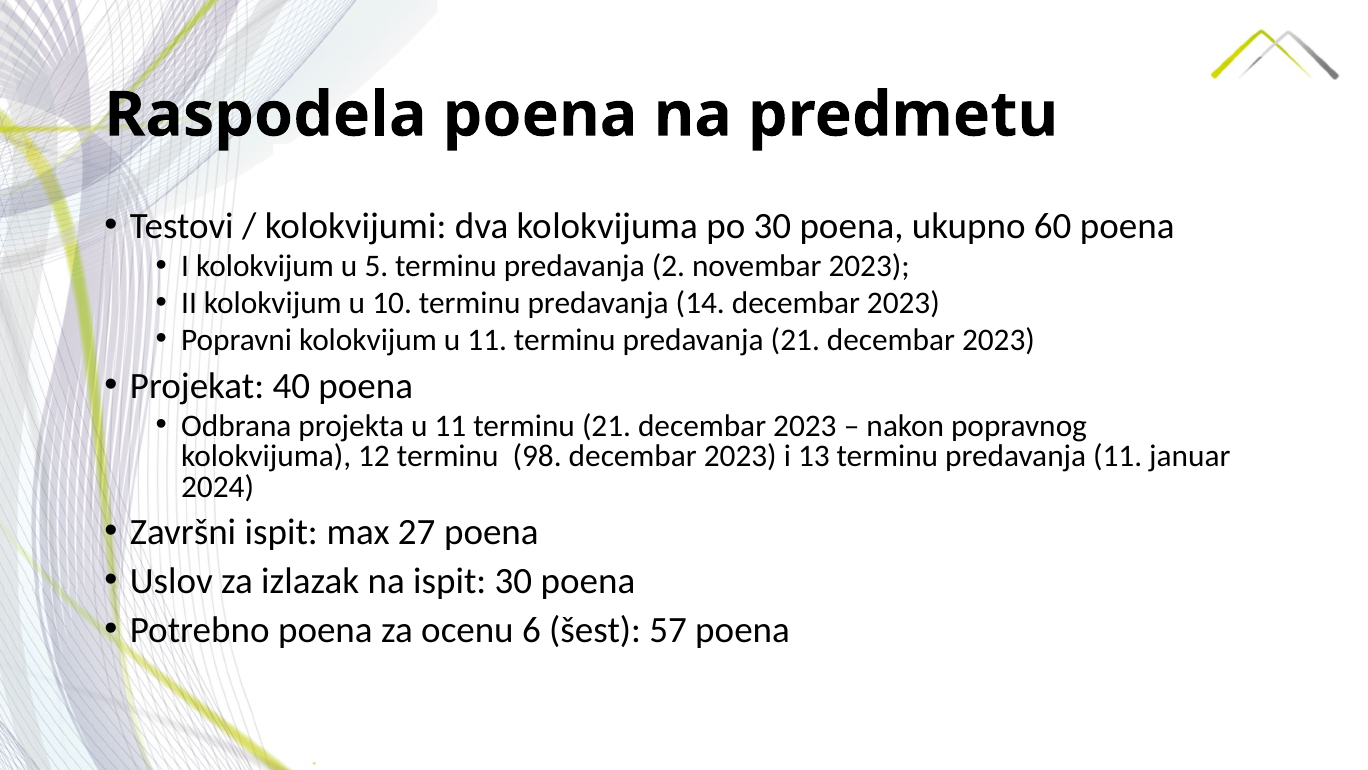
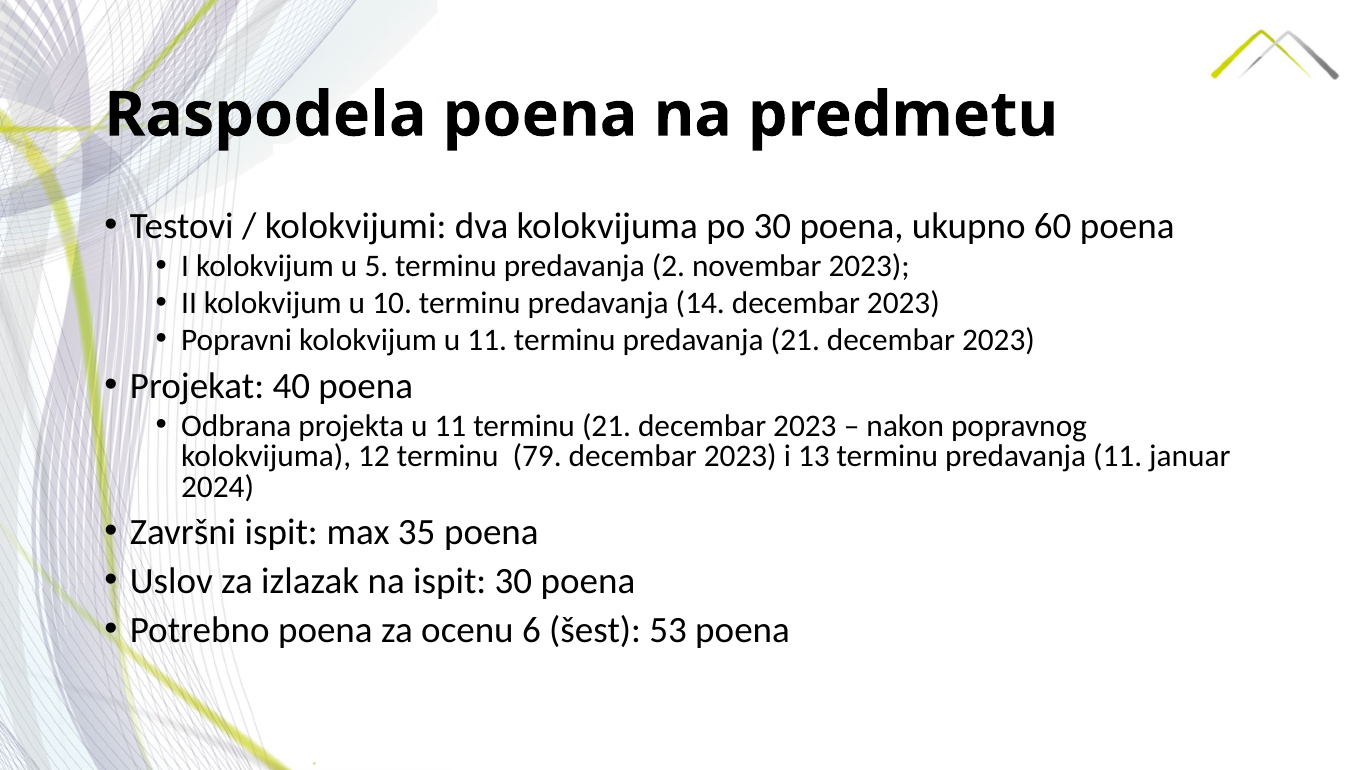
98: 98 -> 79
27: 27 -> 35
57: 57 -> 53
